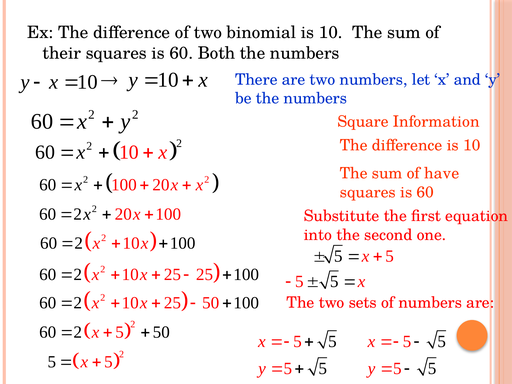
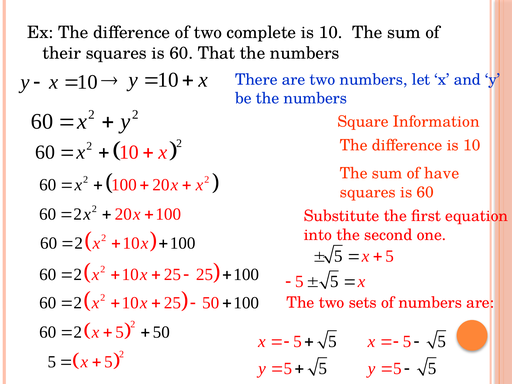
binomial: binomial -> complete
Both: Both -> That
